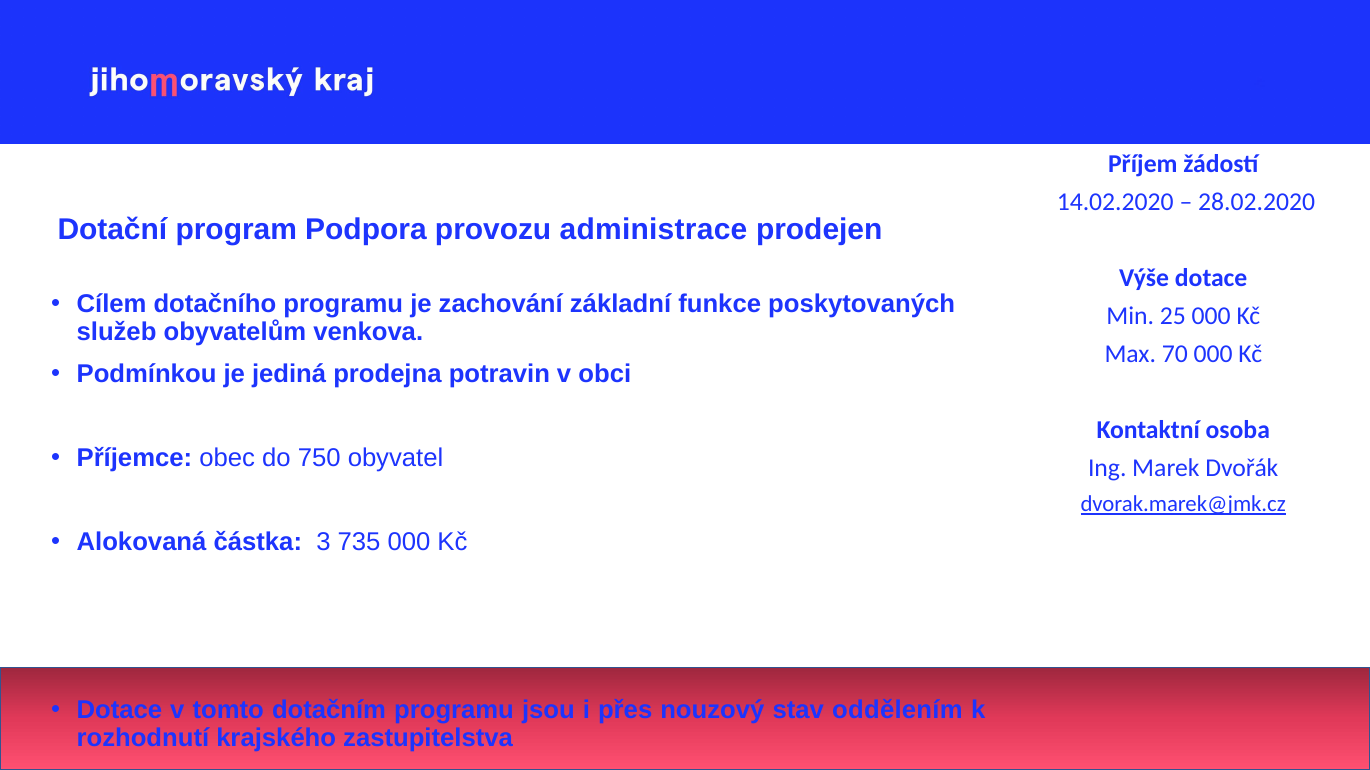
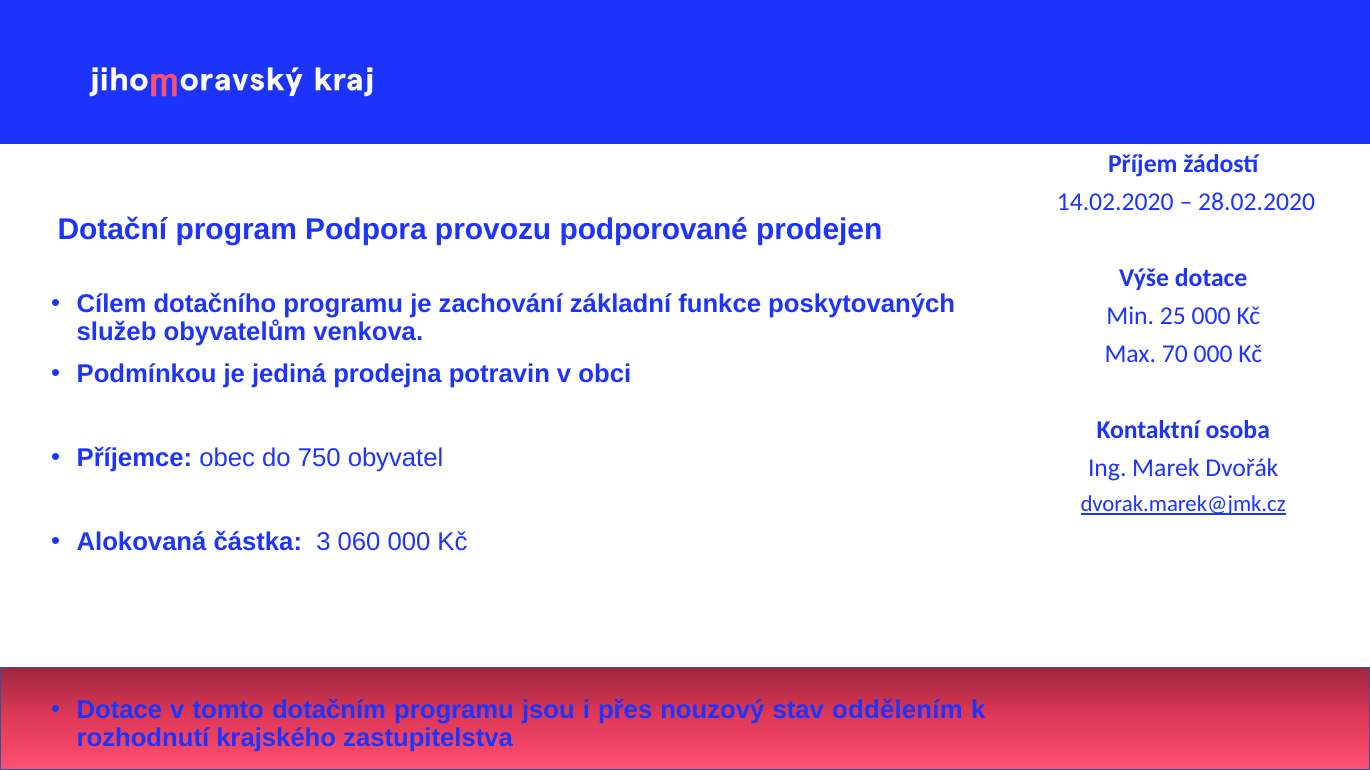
administrace: administrace -> podporované
735: 735 -> 060
